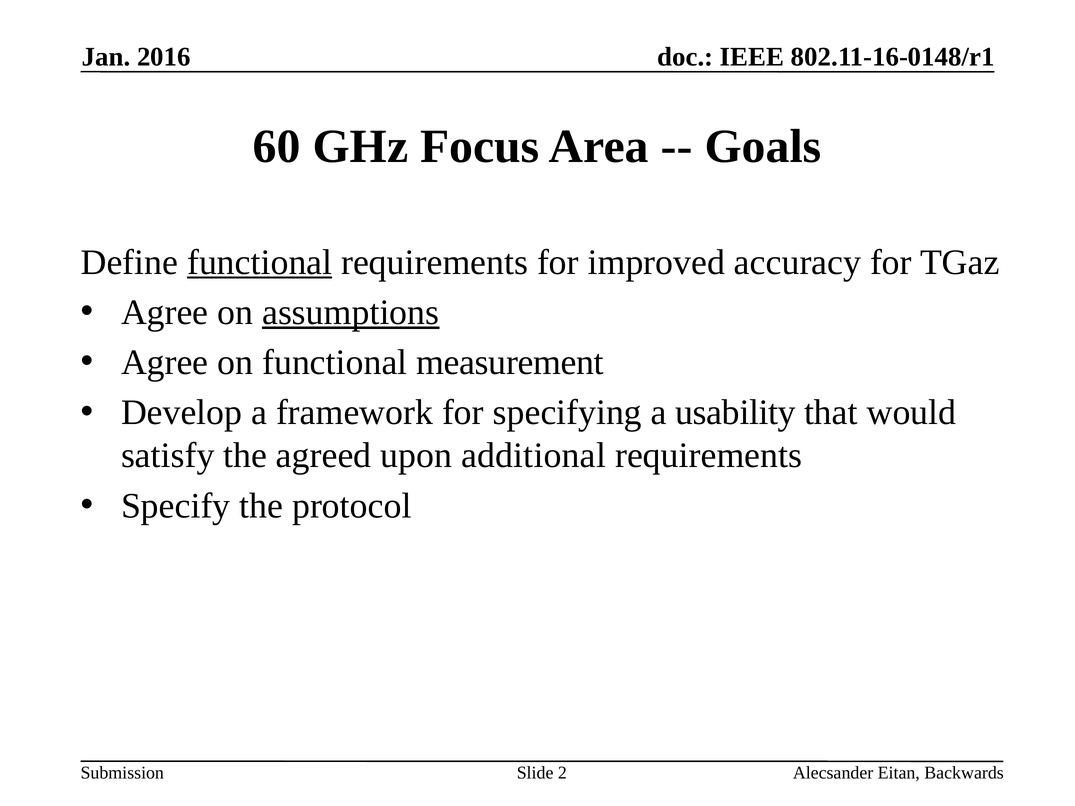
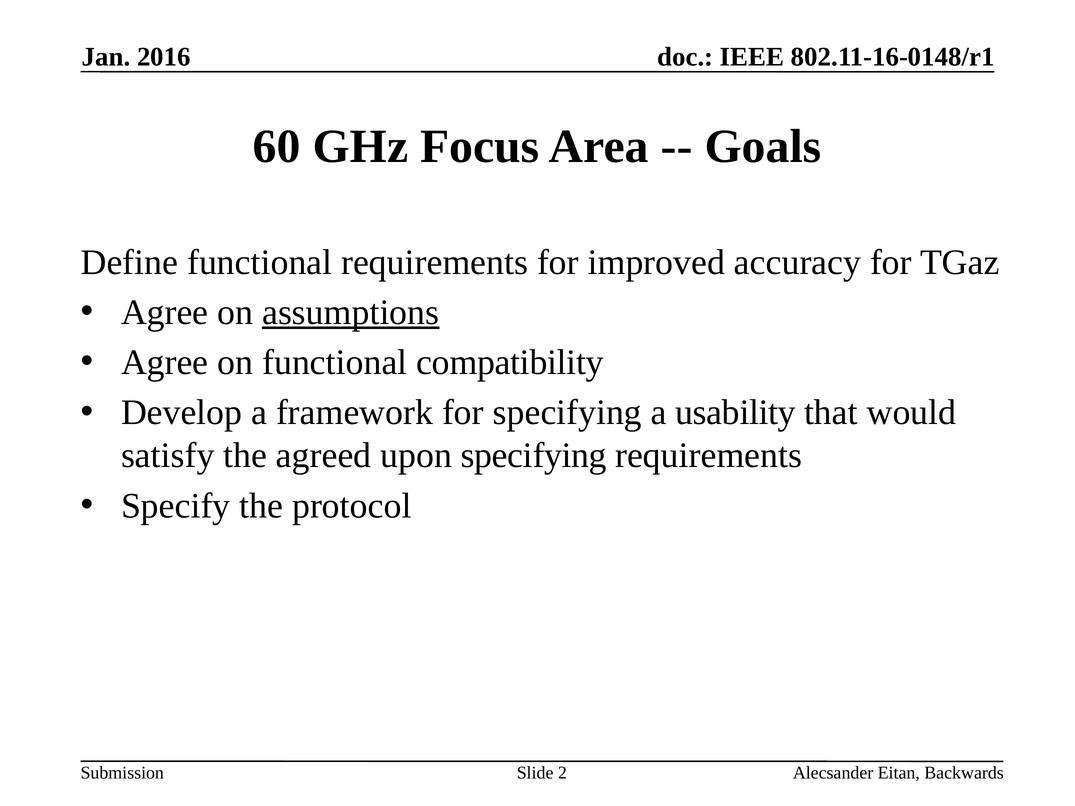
functional at (260, 262) underline: present -> none
measurement: measurement -> compatibility
upon additional: additional -> specifying
